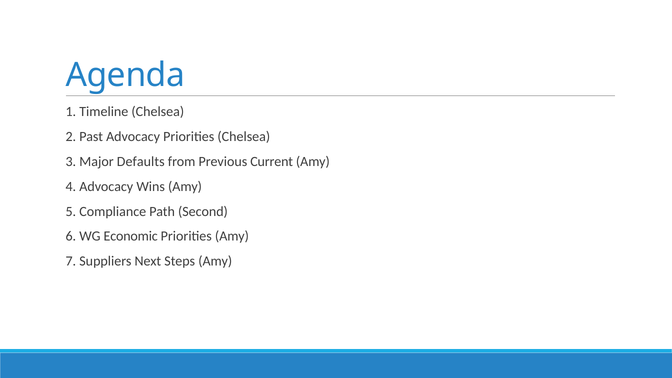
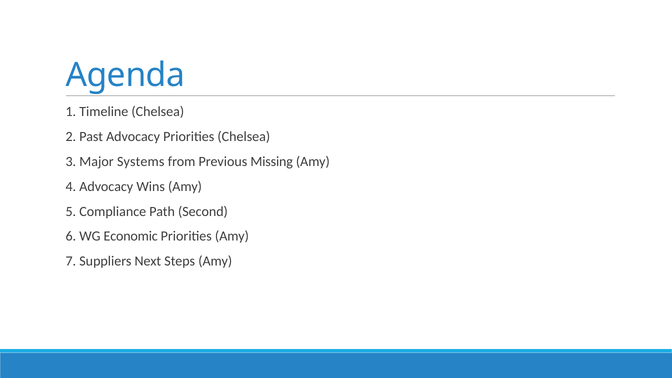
Defaults: Defaults -> Systems
Current: Current -> Missing
